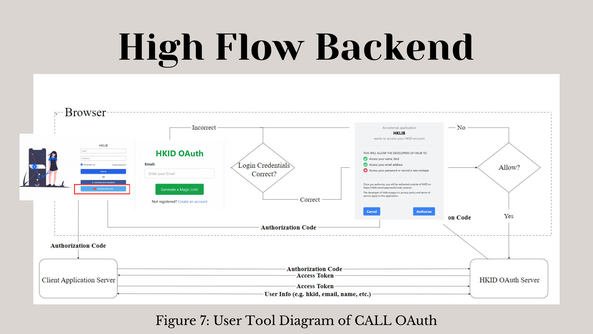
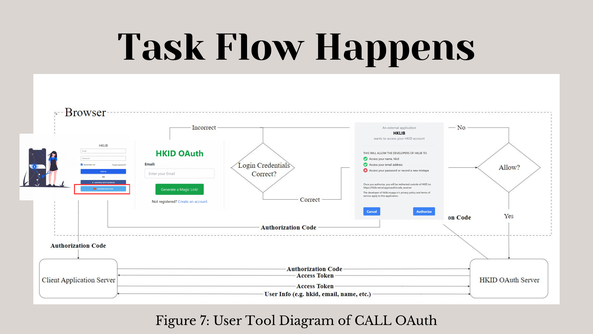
High: High -> Task
Backend: Backend -> Happens
